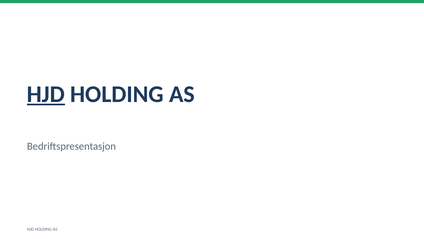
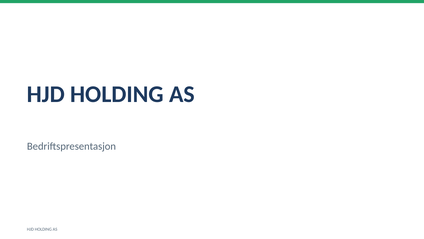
HJD at (46, 94) underline: present -> none
